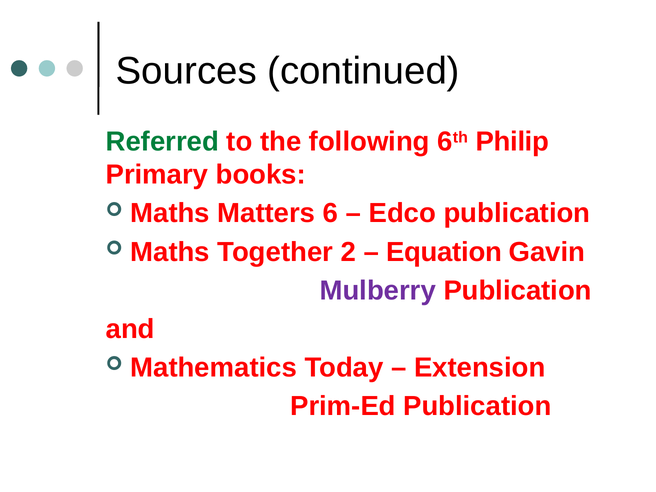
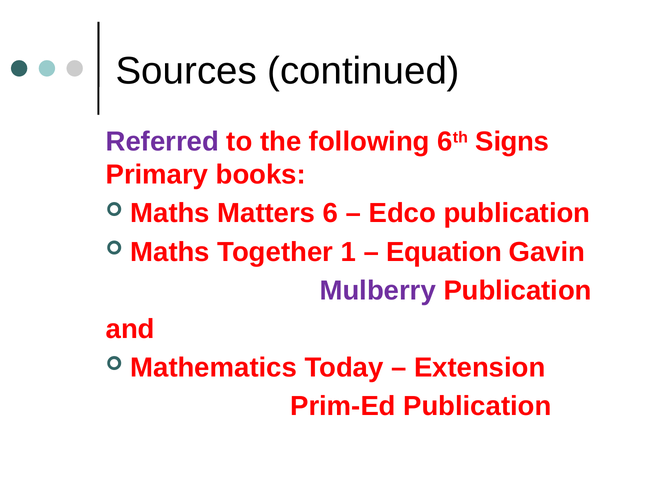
Referred colour: green -> purple
Philip: Philip -> Signs
2: 2 -> 1
